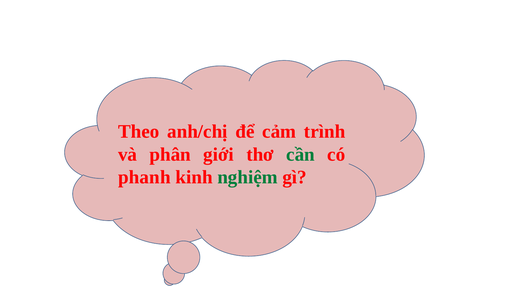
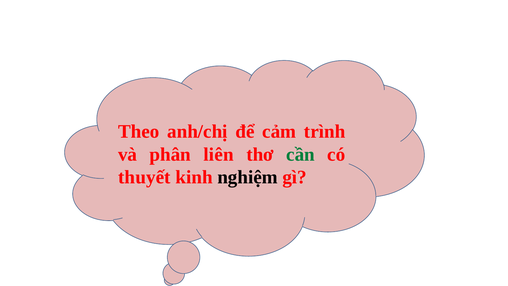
giới: giới -> liên
phanh: phanh -> thuyết
nghiệm colour: green -> black
